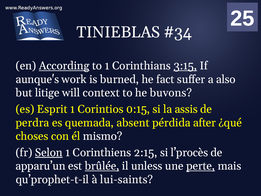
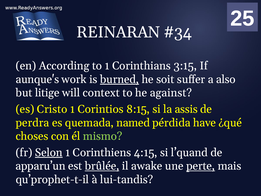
TINIEBLAS: TINIEBLAS -> REINARAN
According underline: present -> none
3:15 underline: present -> none
burned underline: none -> present
fact: fact -> soit
buvons: buvons -> against
Esprit: Esprit -> Cristo
0:15: 0:15 -> 8:15
absent: absent -> named
after: after -> have
mismo colour: white -> light green
2:15: 2:15 -> 4:15
l’procès: l’procès -> l’quand
unless: unless -> awake
lui-saints: lui-saints -> lui-tandis
